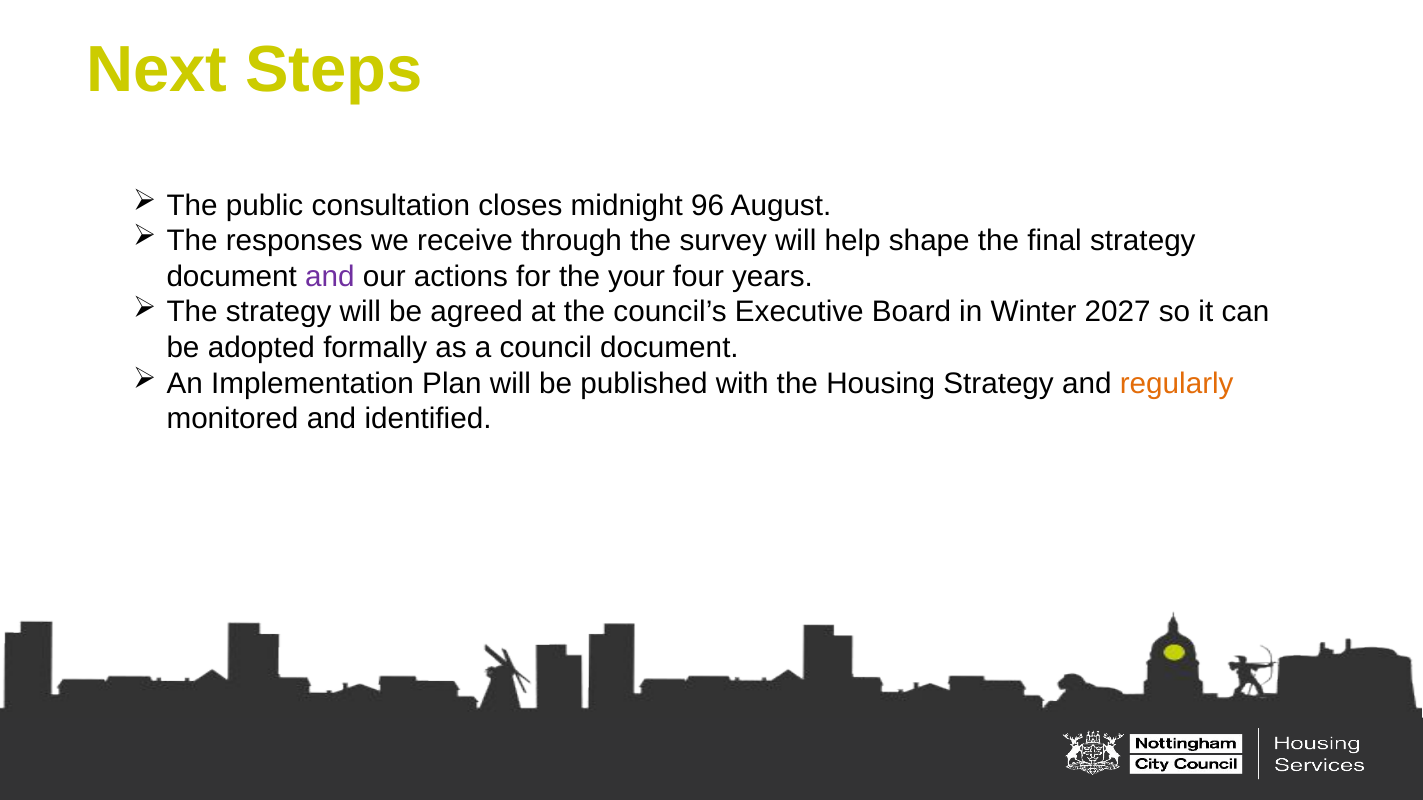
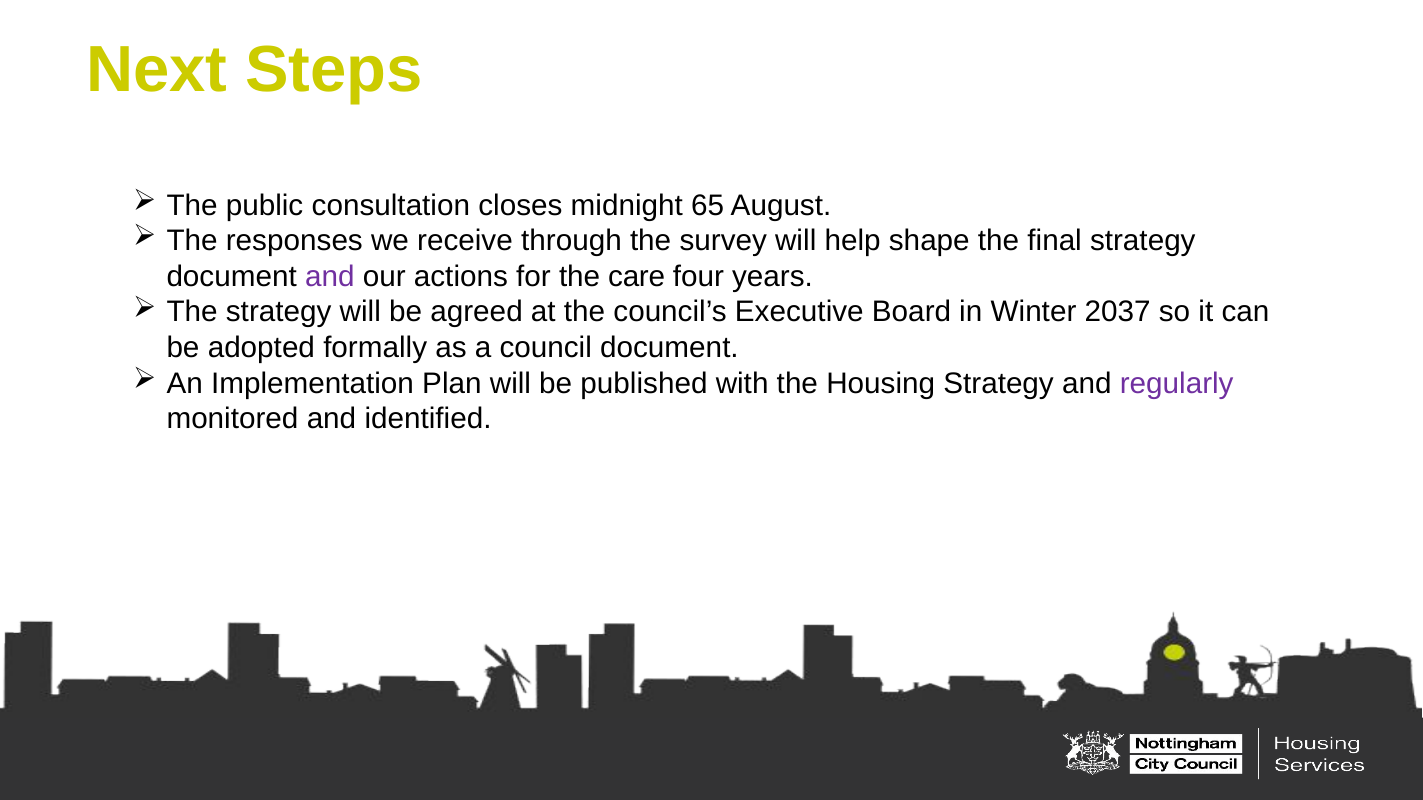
96: 96 -> 65
your: your -> care
2027: 2027 -> 2037
regularly colour: orange -> purple
